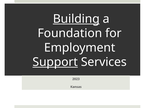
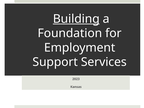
Support underline: present -> none
